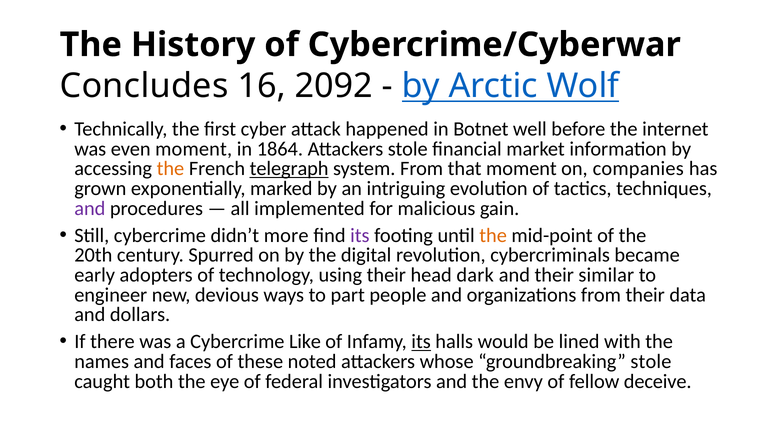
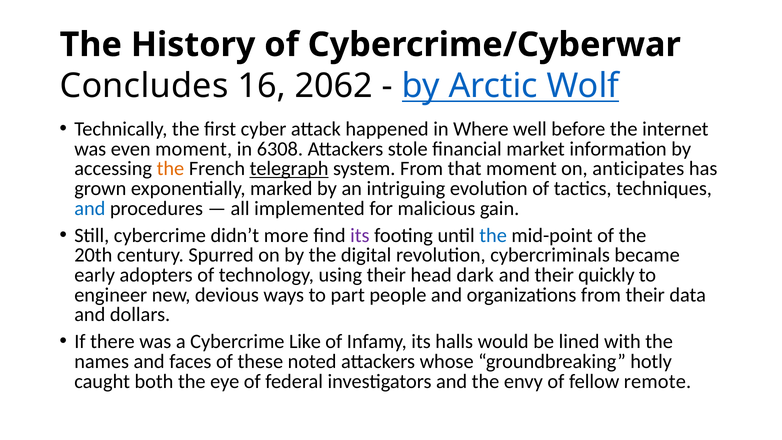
2092: 2092 -> 2062
Botnet: Botnet -> Where
1864: 1864 -> 6308
companies: companies -> anticipates
and at (90, 208) colour: purple -> blue
the at (493, 235) colour: orange -> blue
similar: similar -> quickly
its at (421, 342) underline: present -> none
groundbreaking stole: stole -> hotly
deceive: deceive -> remote
